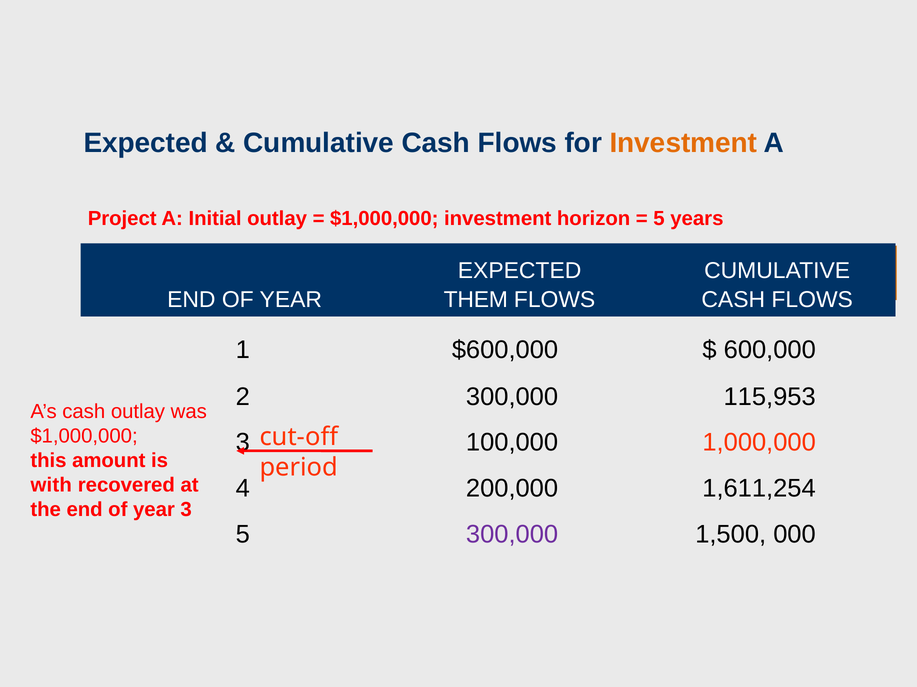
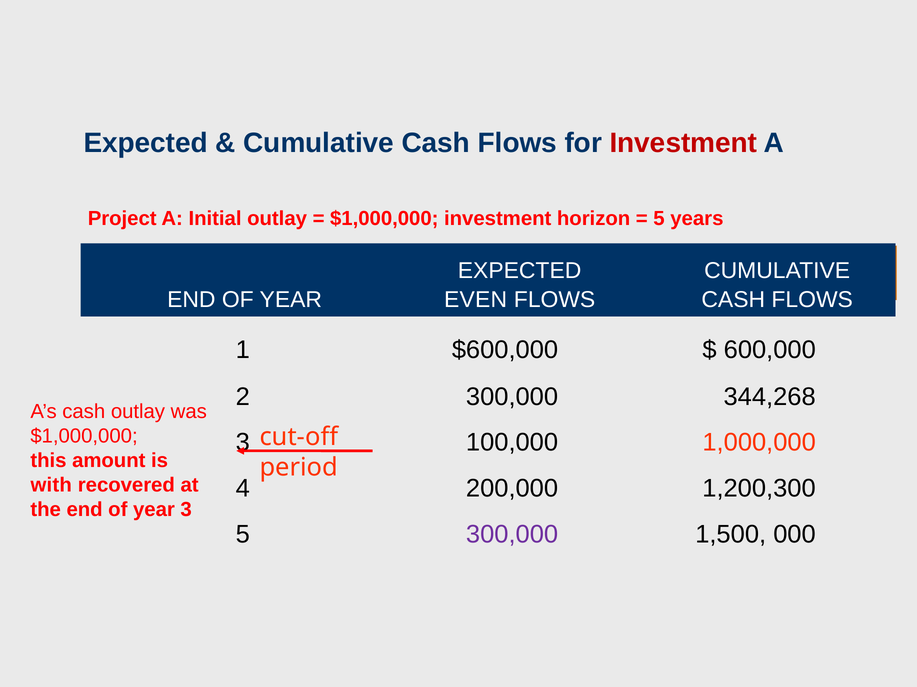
Investment at (683, 143) colour: orange -> red
THEM: THEM -> EVEN
115,953: 115,953 -> 344,268
1,611,254: 1,611,254 -> 1,200,300
